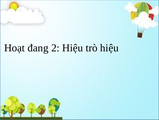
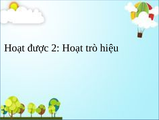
đang: đang -> được
2 Hiệu: Hiệu -> Hoạt
